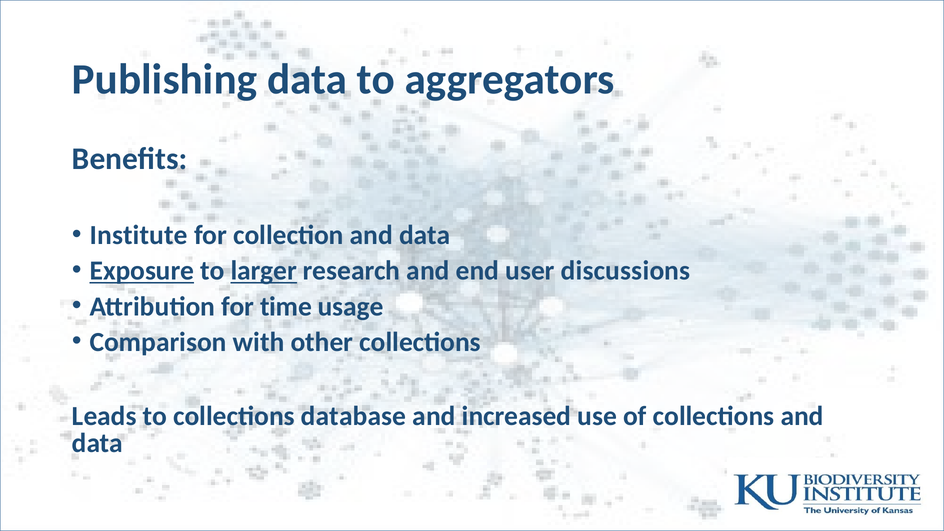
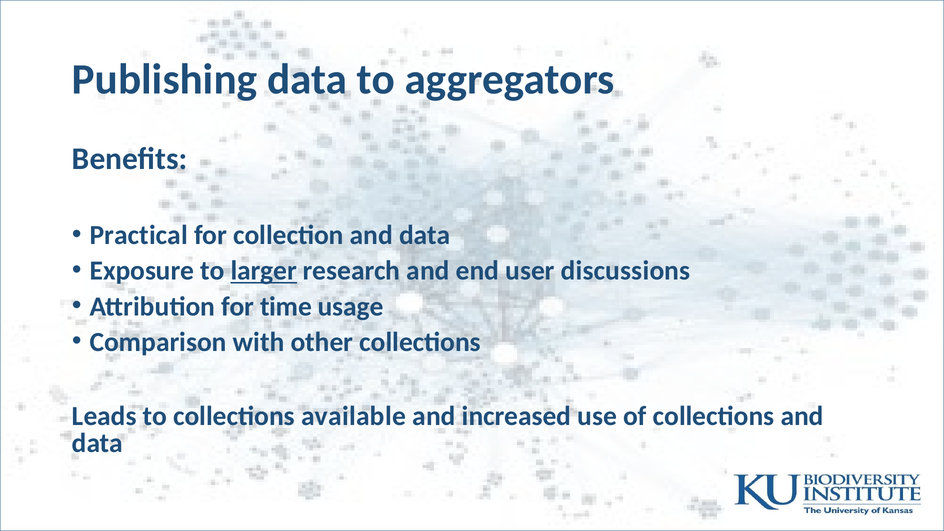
Institute: Institute -> Practical
Exposure underline: present -> none
database: database -> available
